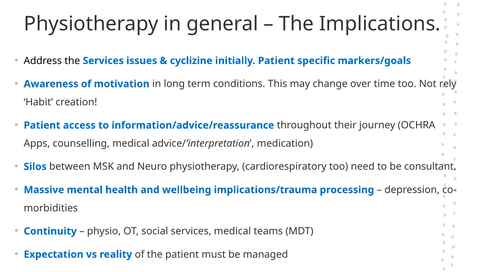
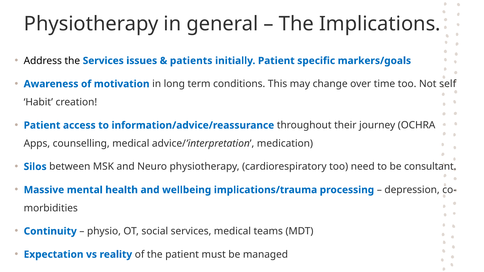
cyclizine: cyclizine -> patients
rely: rely -> self
